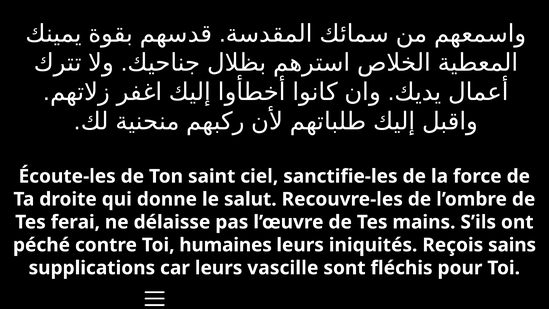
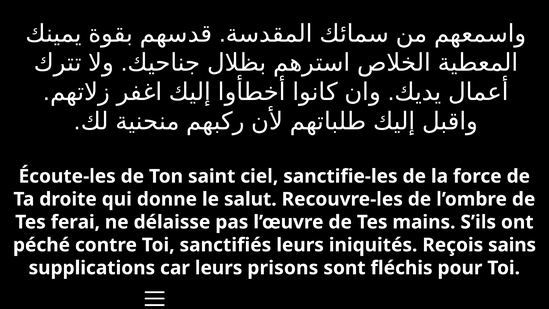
humaines: humaines -> sanctifiés
vascille: vascille -> prisons
